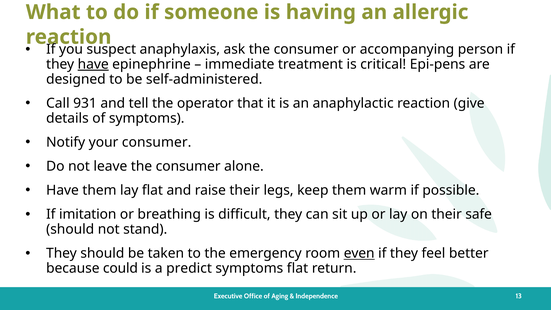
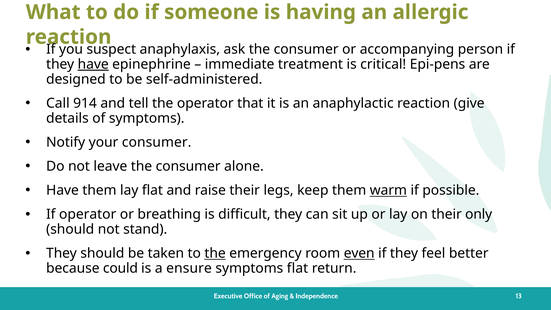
931: 931 -> 914
warm underline: none -> present
If imitation: imitation -> operator
safe: safe -> only
the at (215, 253) underline: none -> present
predict: predict -> ensure
